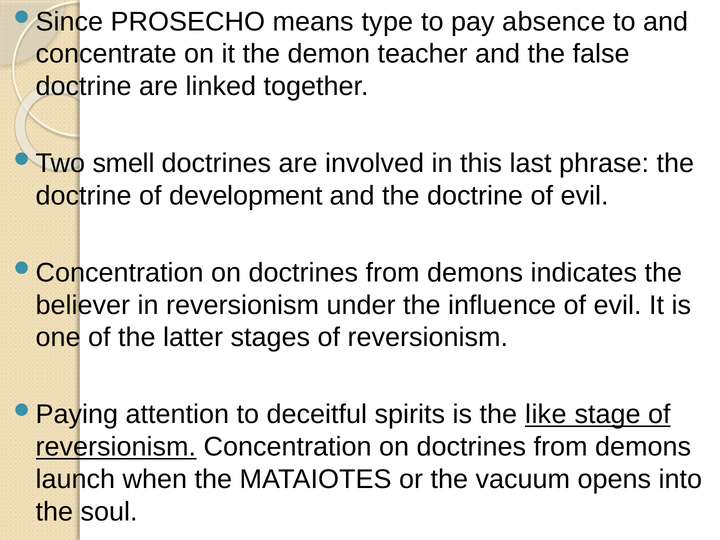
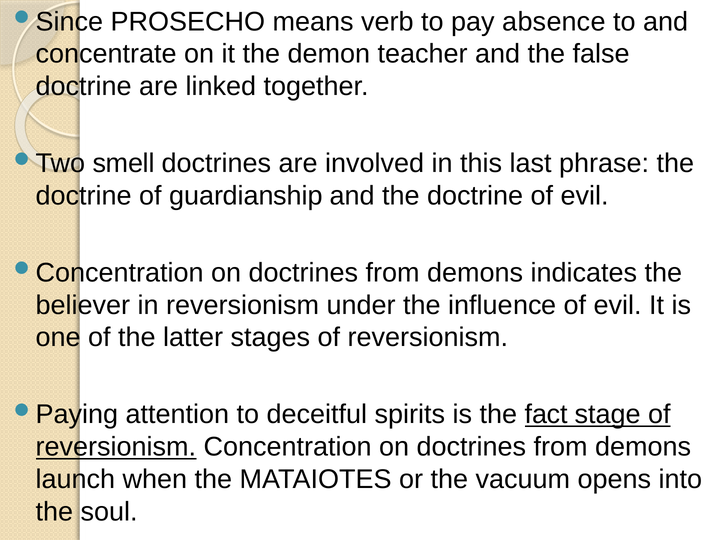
type: type -> verb
development: development -> guardianship
like: like -> fact
